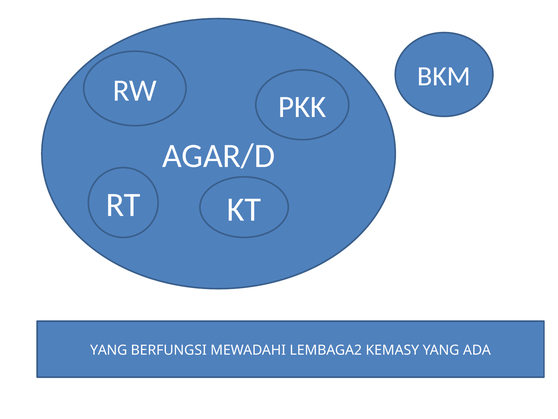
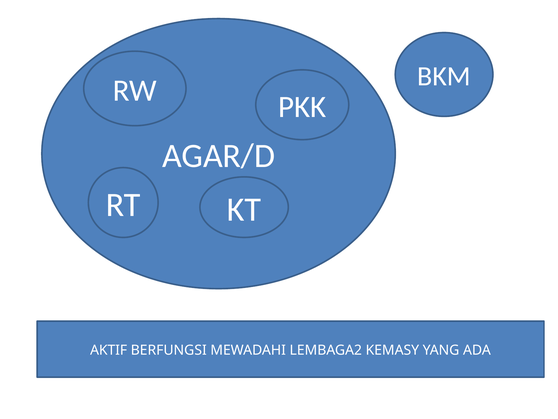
YANG at (109, 350): YANG -> AKTIF
